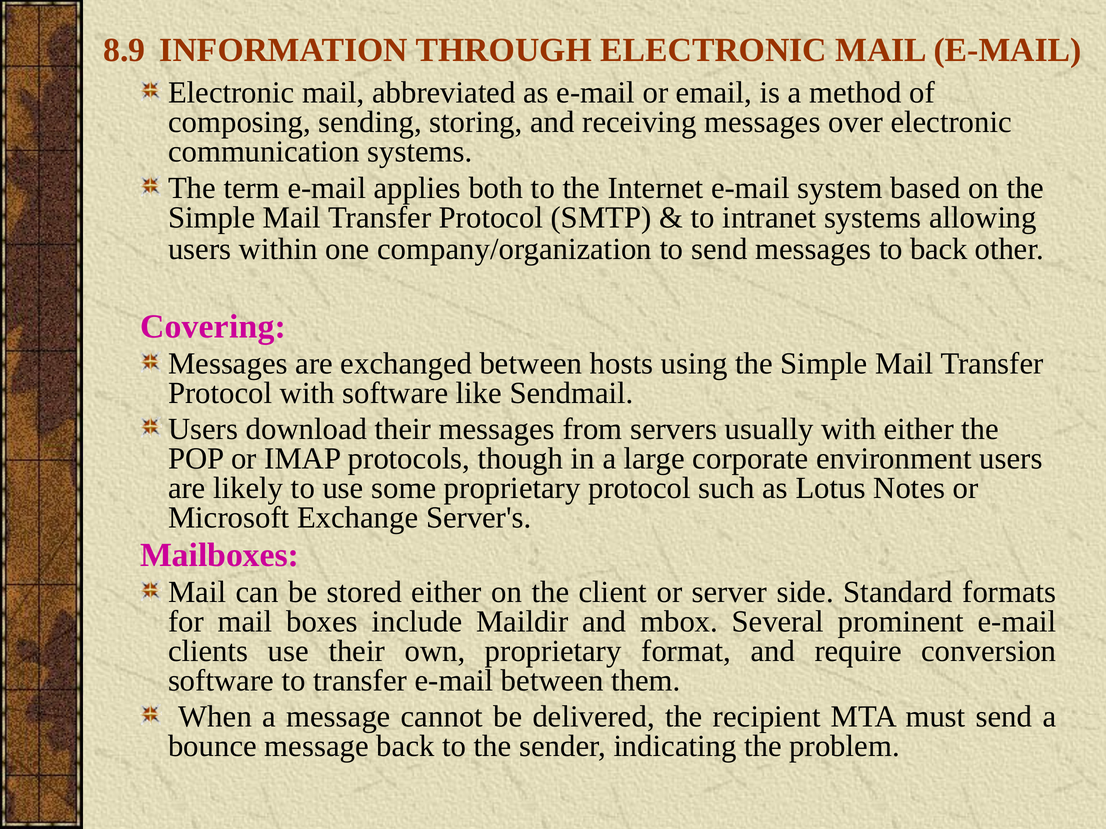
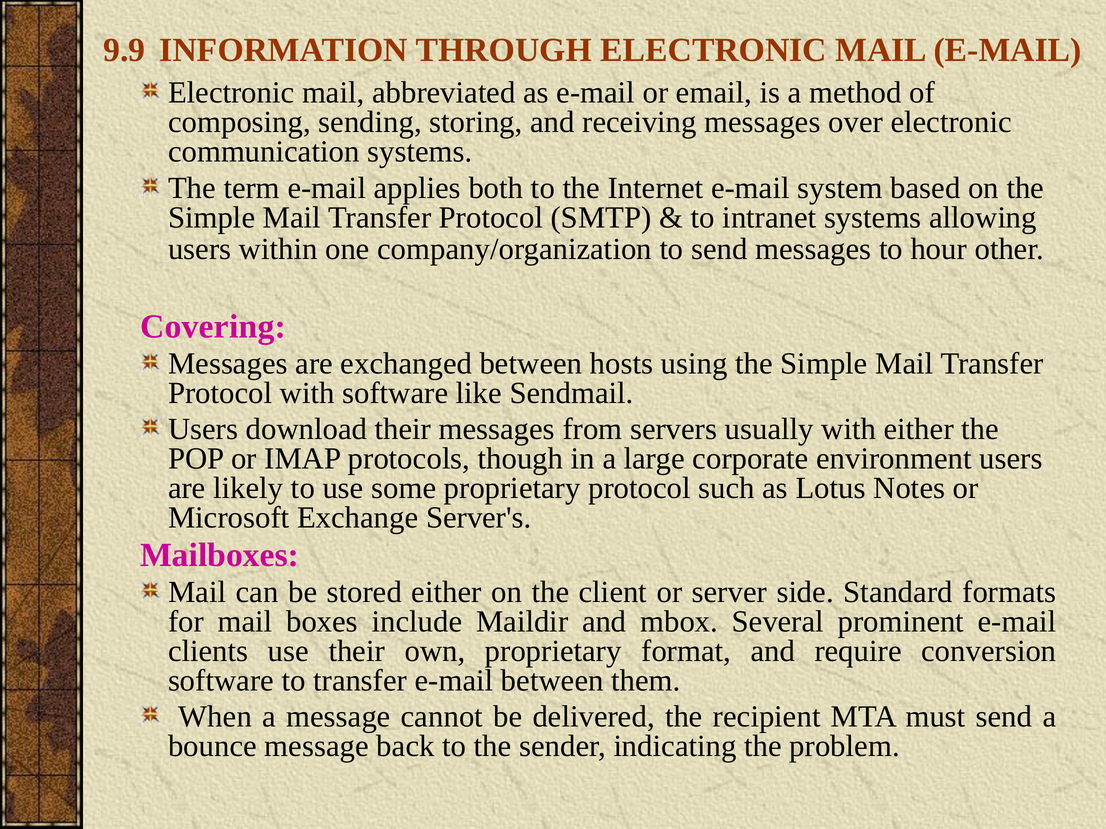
8.9: 8.9 -> 9.9
to back: back -> hour
